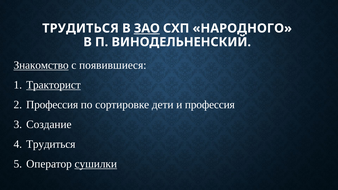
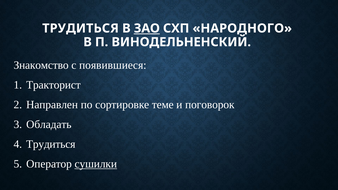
Знакомство underline: present -> none
Тракторист underline: present -> none
Профессия at (52, 105): Профессия -> Направлен
дети: дети -> теме
и профессия: профессия -> поговорок
Создание: Создание -> Обладать
